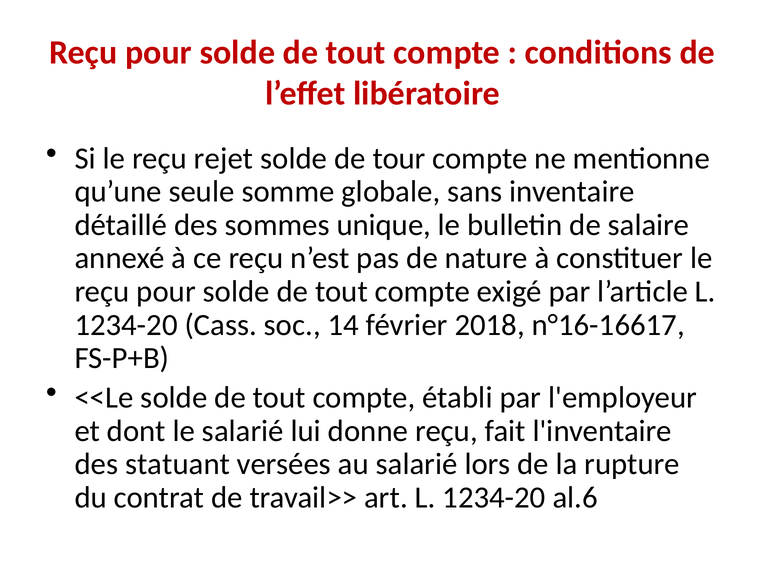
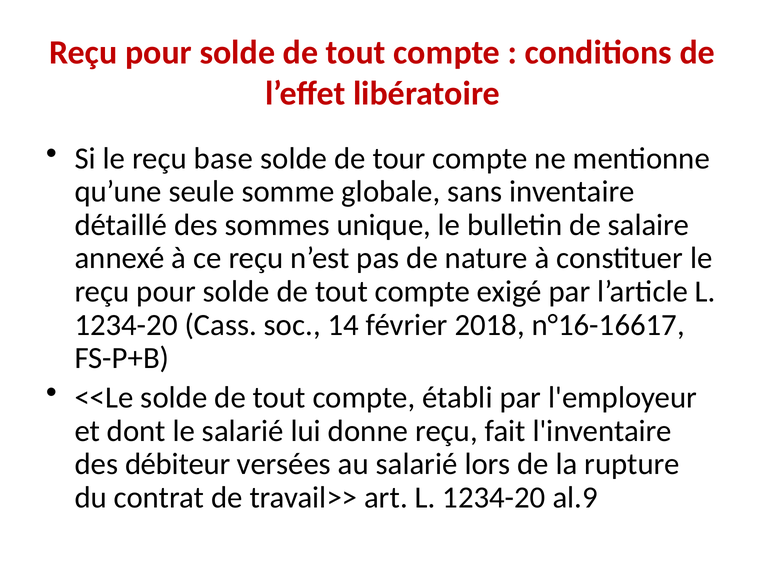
rejet: rejet -> base
statuant: statuant -> débiteur
al.6: al.6 -> al.9
